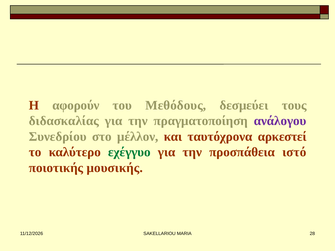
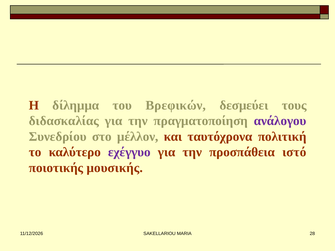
αφορούν: αφορούν -> δίλημμα
Μεθόδους: Μεθόδους -> Βρεφικών
αρκεστεί: αρκεστεί -> πολιτική
εχέγγυο colour: green -> purple
